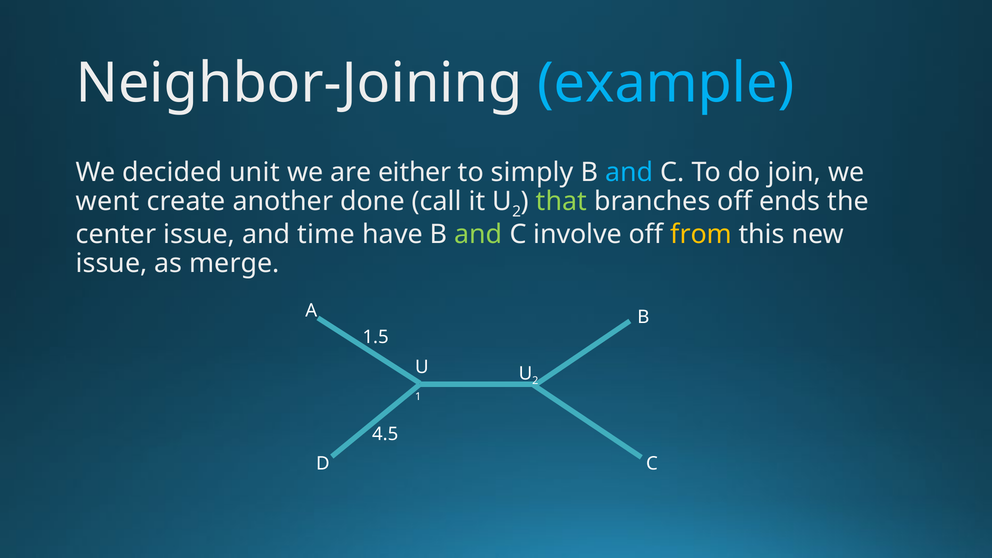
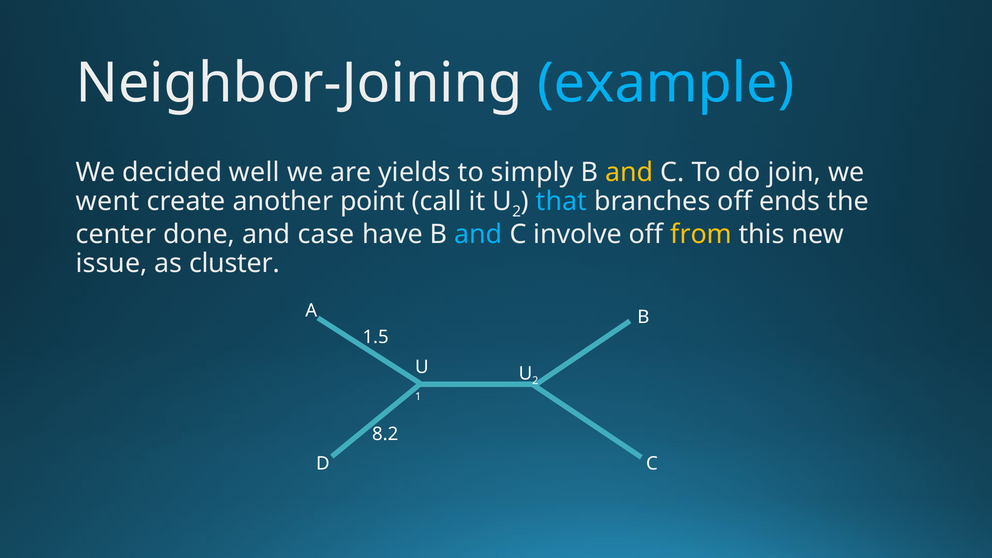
unit: unit -> well
either: either -> yields
and at (629, 172) colour: light blue -> yellow
done: done -> point
that colour: light green -> light blue
center issue: issue -> done
time: time -> case
and at (478, 234) colour: light green -> light blue
merge: merge -> cluster
4.5: 4.5 -> 8.2
